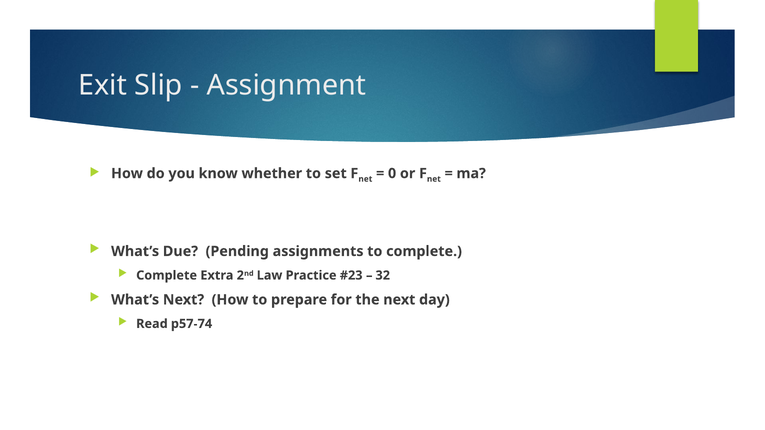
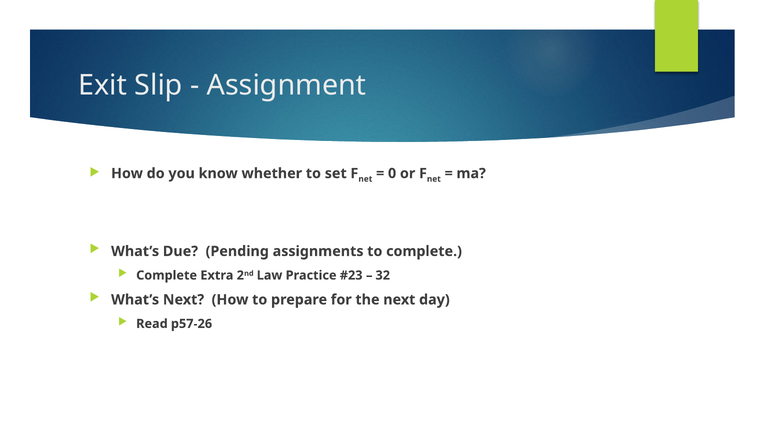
p57-74: p57-74 -> p57-26
